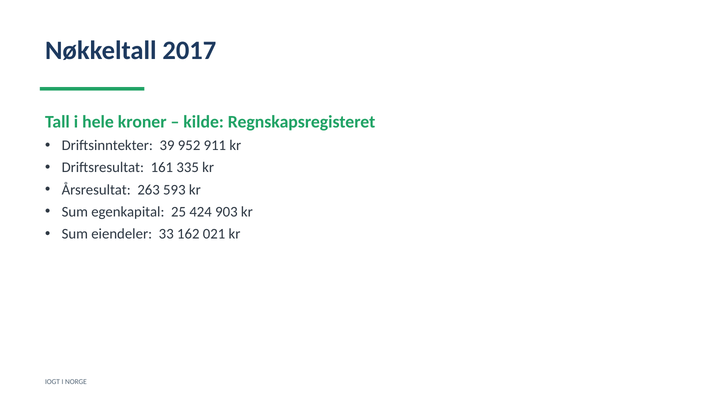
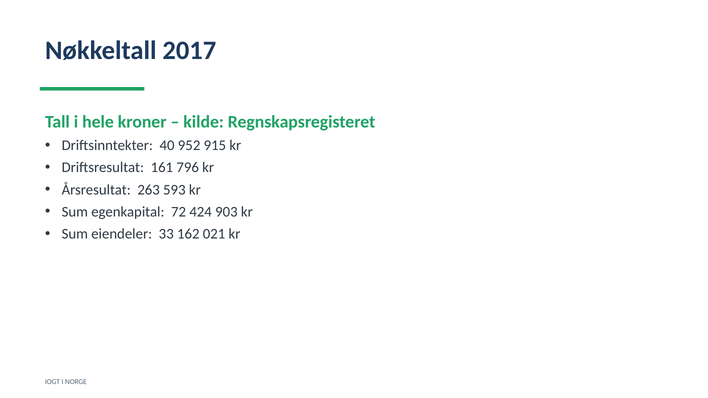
39: 39 -> 40
911: 911 -> 915
335: 335 -> 796
25: 25 -> 72
